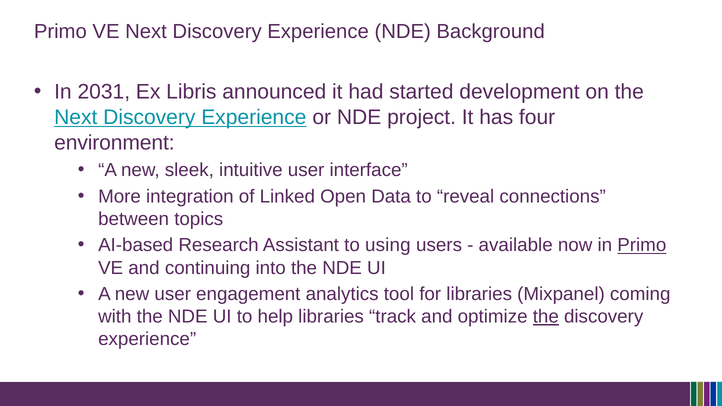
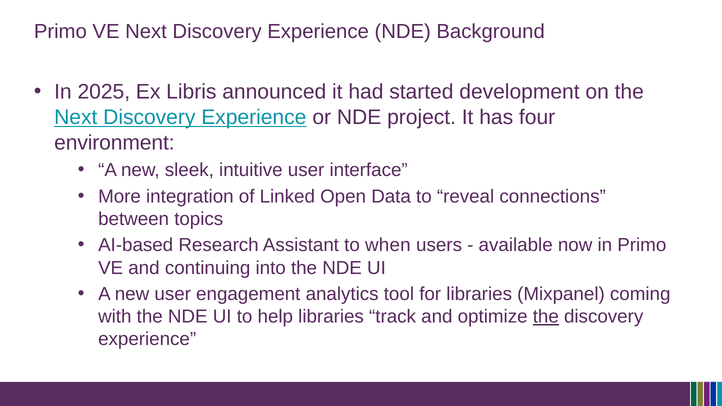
2031: 2031 -> 2025
using: using -> when
Primo at (642, 245) underline: present -> none
